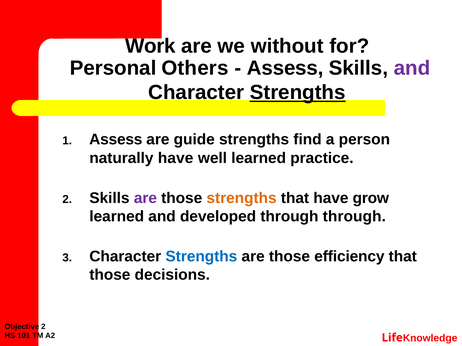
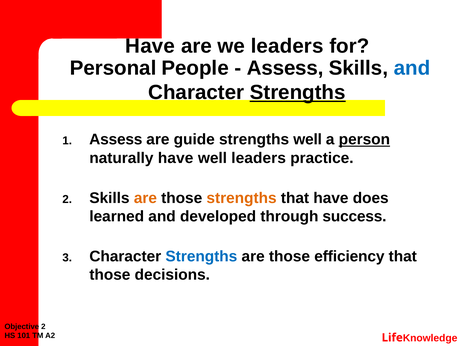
Work at (150, 46): Work -> Have
we without: without -> leaders
Others: Others -> People
and at (412, 68) colour: purple -> blue
strengths find: find -> well
person underline: none -> present
well learned: learned -> leaders
are at (145, 198) colour: purple -> orange
grow: grow -> does
through through: through -> success
